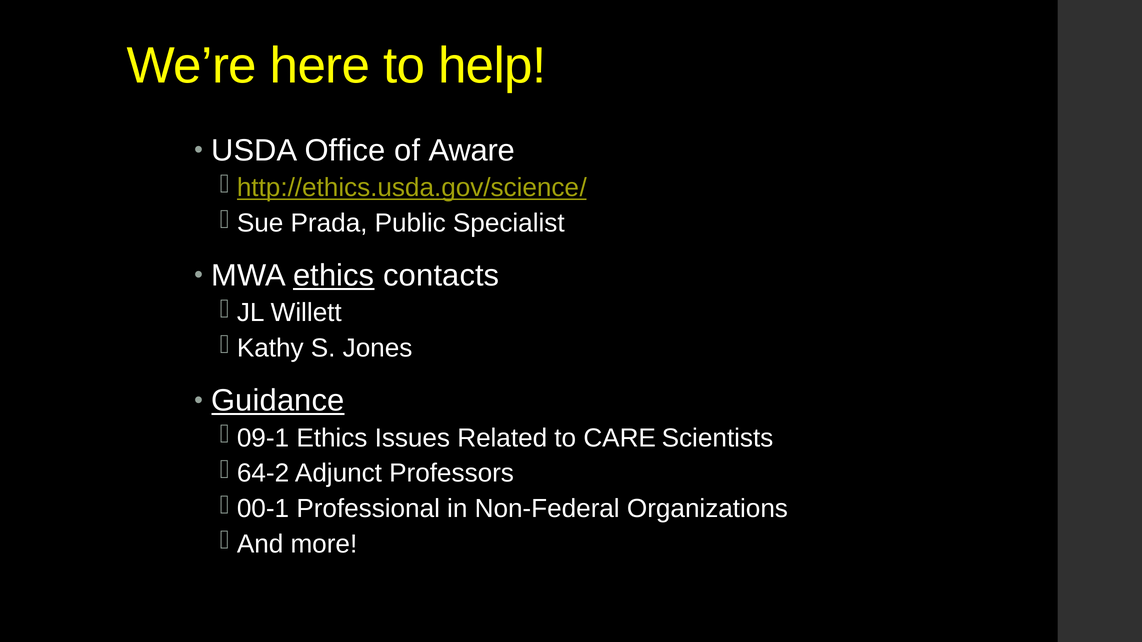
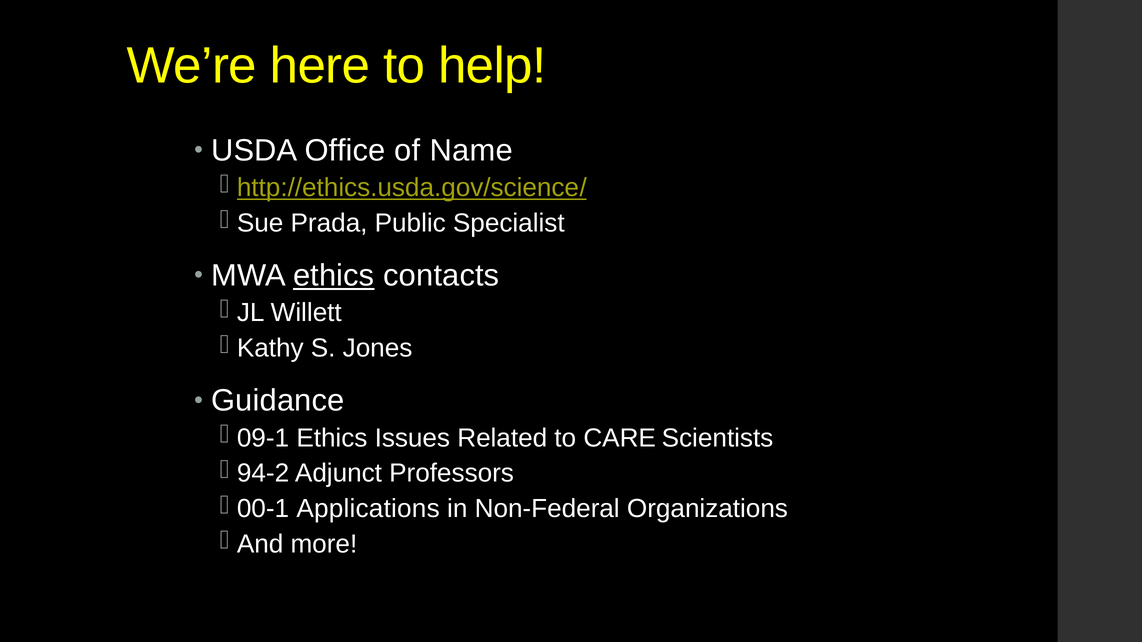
Aware: Aware -> Name
Guidance underline: present -> none
64-2: 64-2 -> 94-2
Professional: Professional -> Applications
